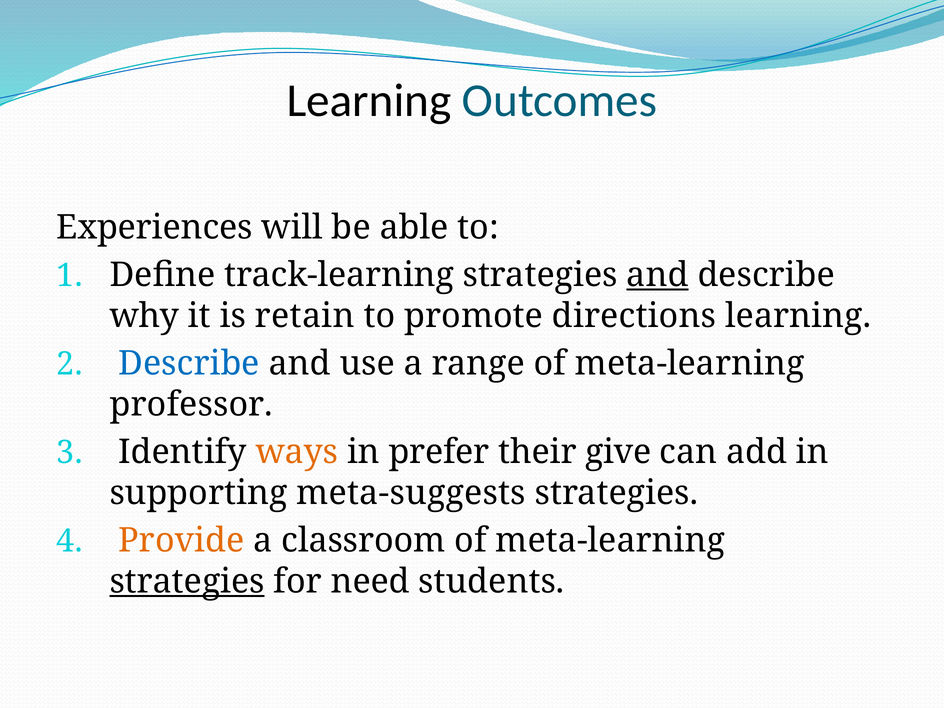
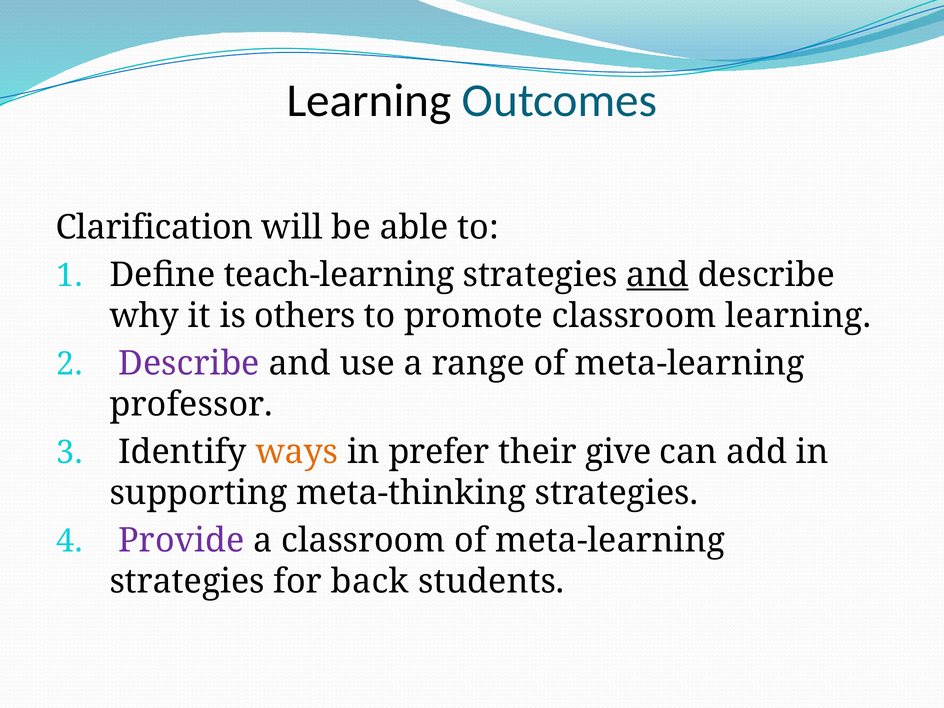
Experiences: Experiences -> Clarification
track-learning: track-learning -> teach-learning
retain: retain -> others
promote directions: directions -> classroom
Describe at (189, 364) colour: blue -> purple
meta-suggests: meta-suggests -> meta-thinking
Provide colour: orange -> purple
strategies at (187, 582) underline: present -> none
need: need -> back
